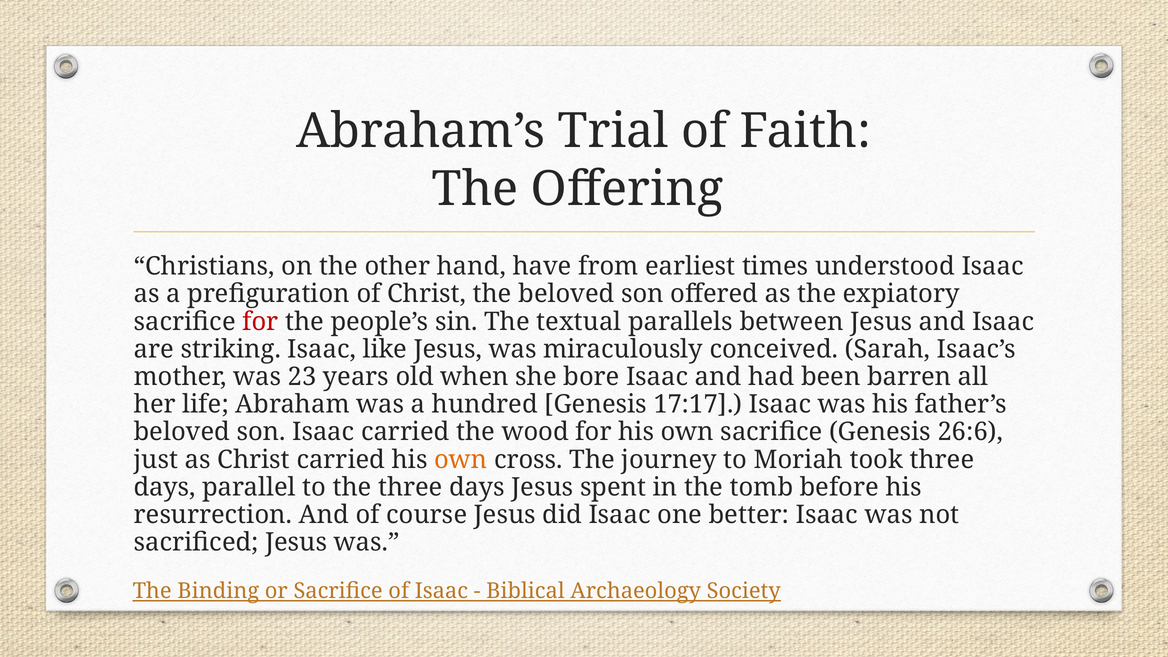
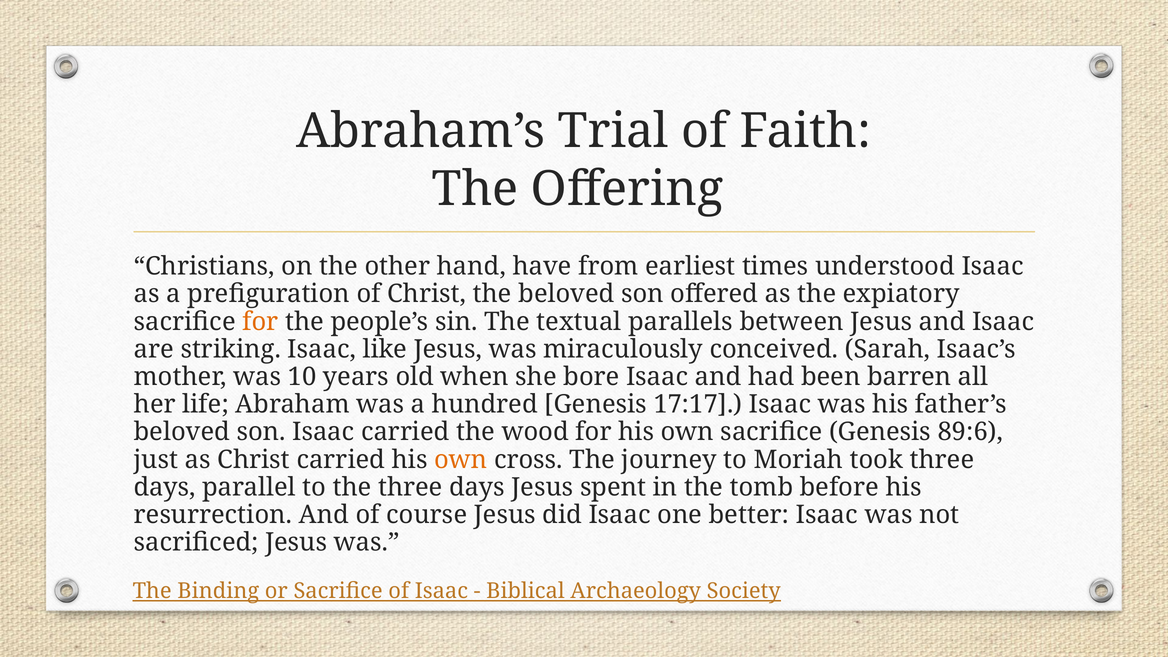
for at (260, 322) colour: red -> orange
23: 23 -> 10
26:6: 26:6 -> 89:6
